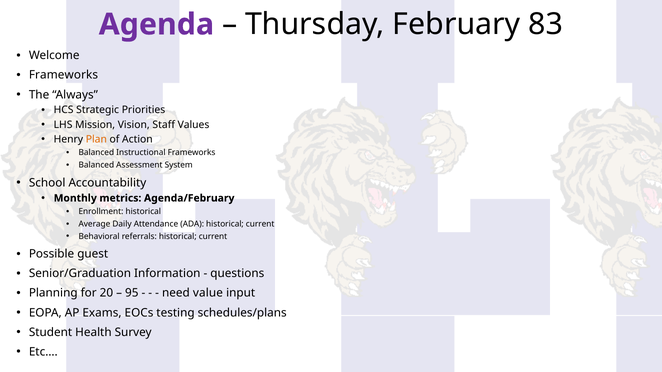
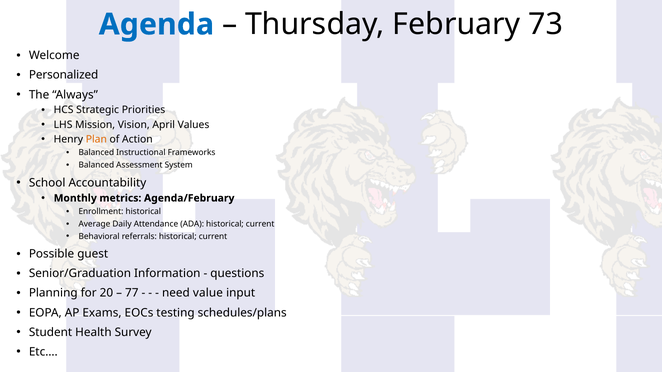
Agenda colour: purple -> blue
83: 83 -> 73
Frameworks at (64, 75): Frameworks -> Personalized
Staff: Staff -> April
95: 95 -> 77
